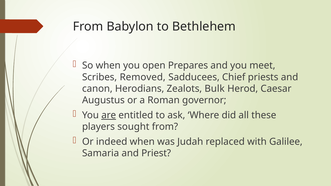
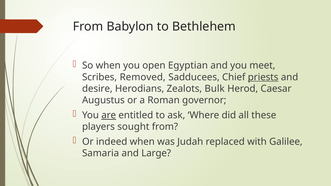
Prepares: Prepares -> Egyptian
priests underline: none -> present
canon: canon -> desire
Priest: Priest -> Large
